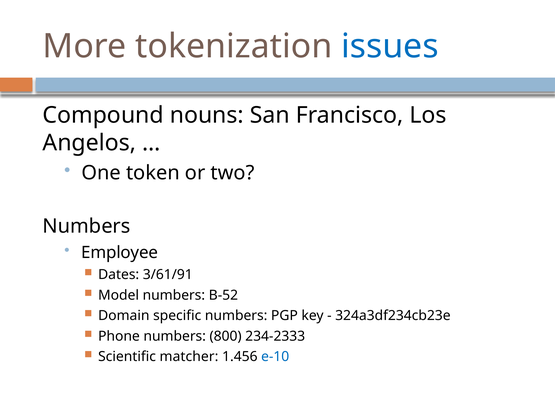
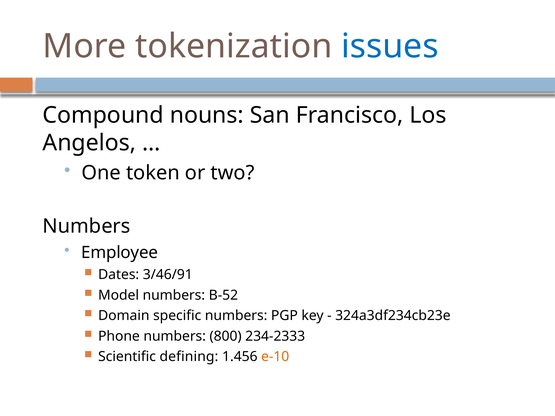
3/61/91: 3/61/91 -> 3/46/91
matcher: matcher -> defining
e-10 colour: blue -> orange
